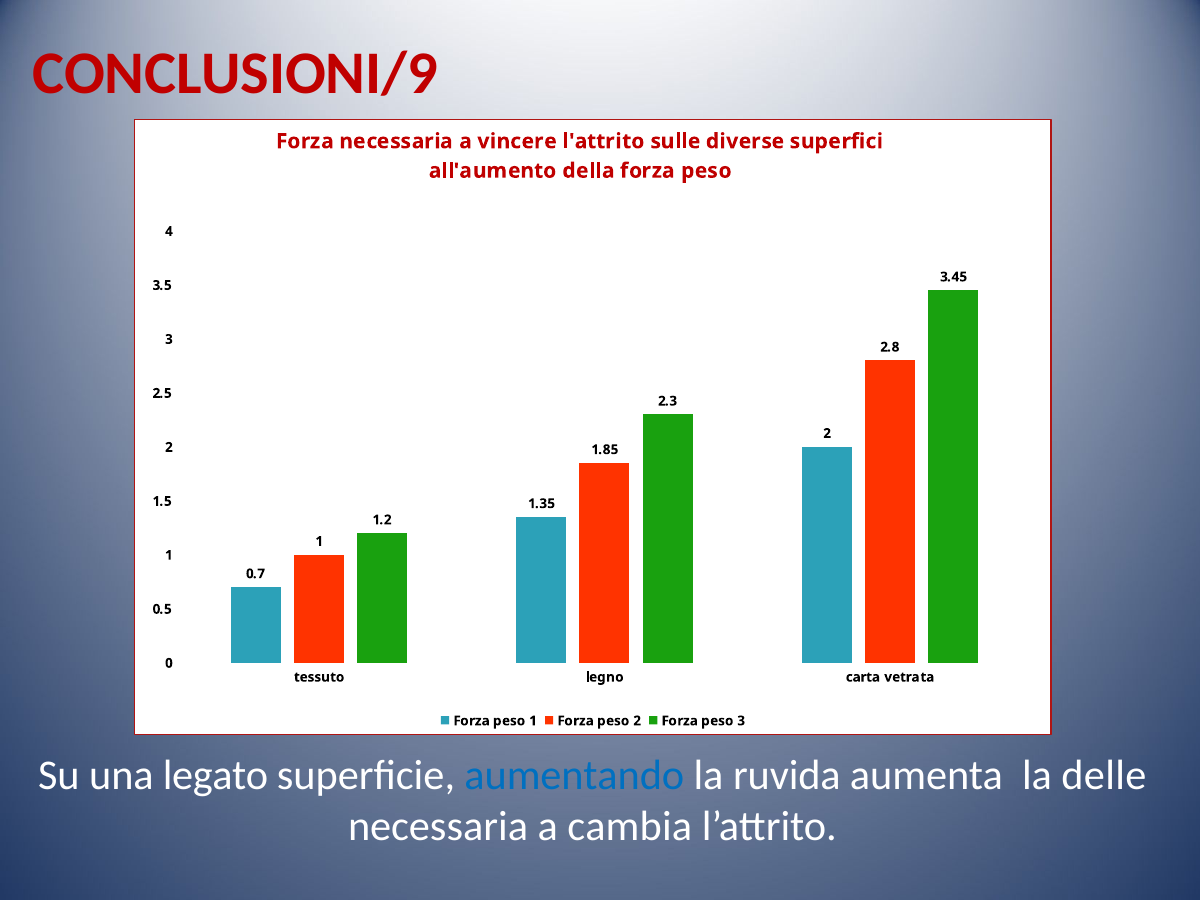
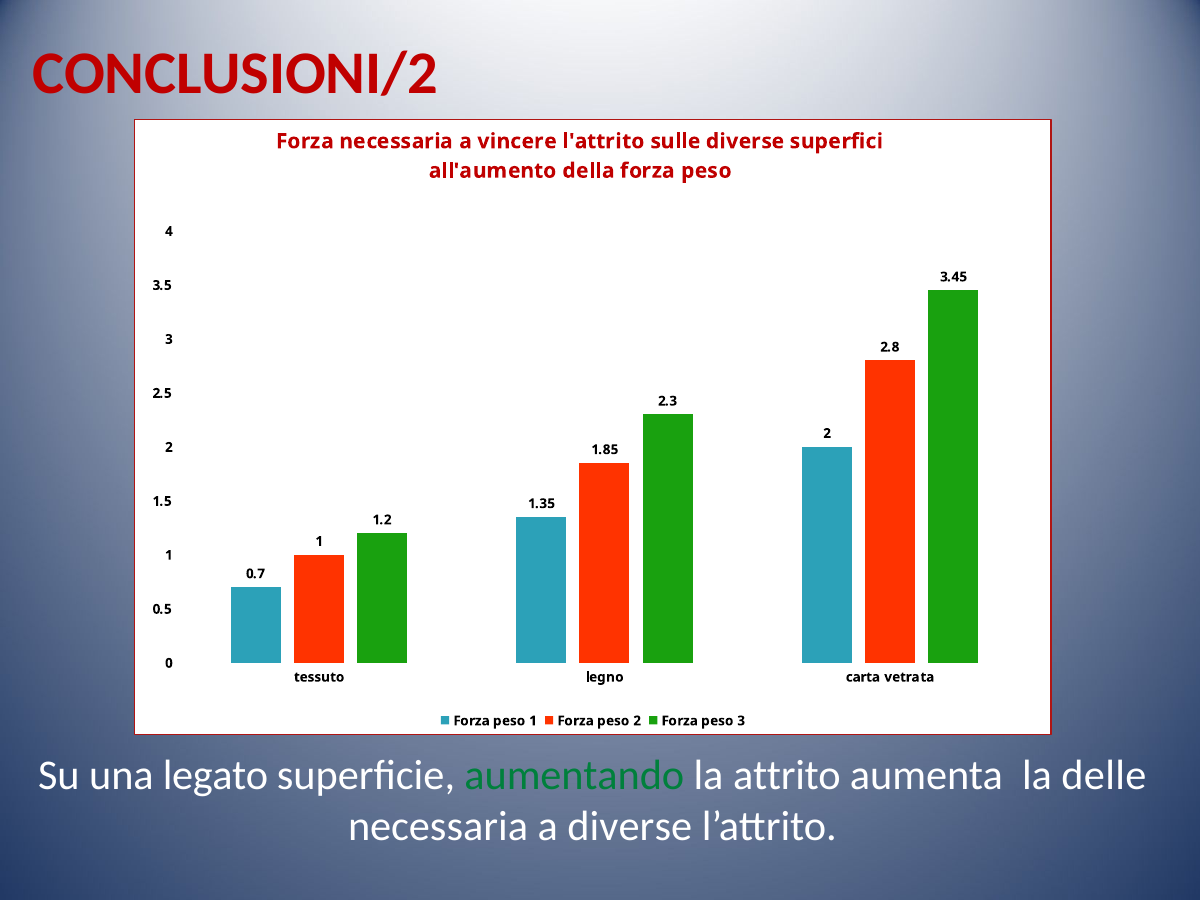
CONCLUSIONI/9: CONCLUSIONI/9 -> CONCLUSIONI/2
aumentando colour: blue -> green
ruvida: ruvida -> attrito
a cambia: cambia -> diverse
